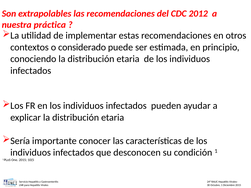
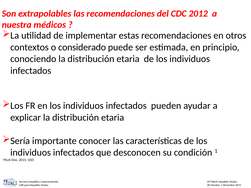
práctica: práctica -> médicos
